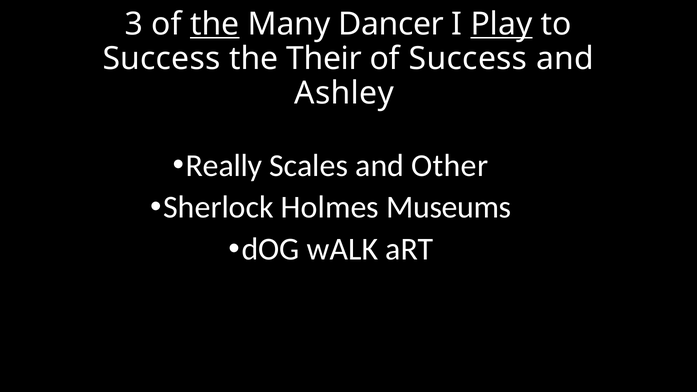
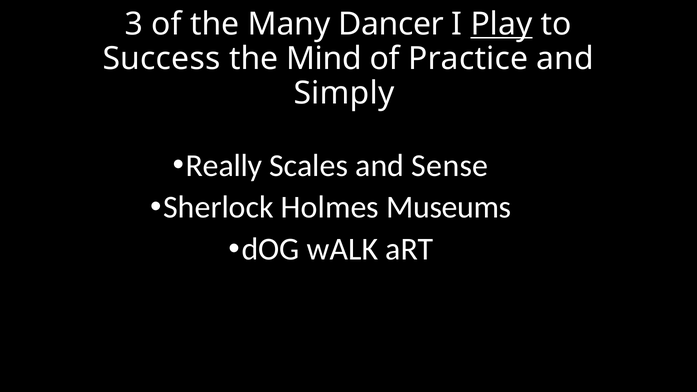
the at (215, 24) underline: present -> none
Their: Their -> Mind
of Success: Success -> Practice
Ashley: Ashley -> Simply
Other: Other -> Sense
